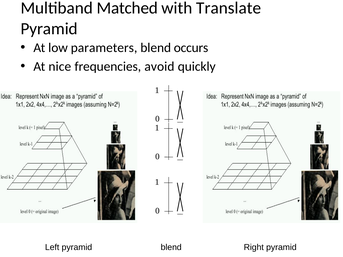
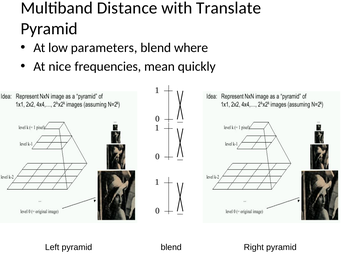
Matched: Matched -> Distance
occurs: occurs -> where
avoid: avoid -> mean
